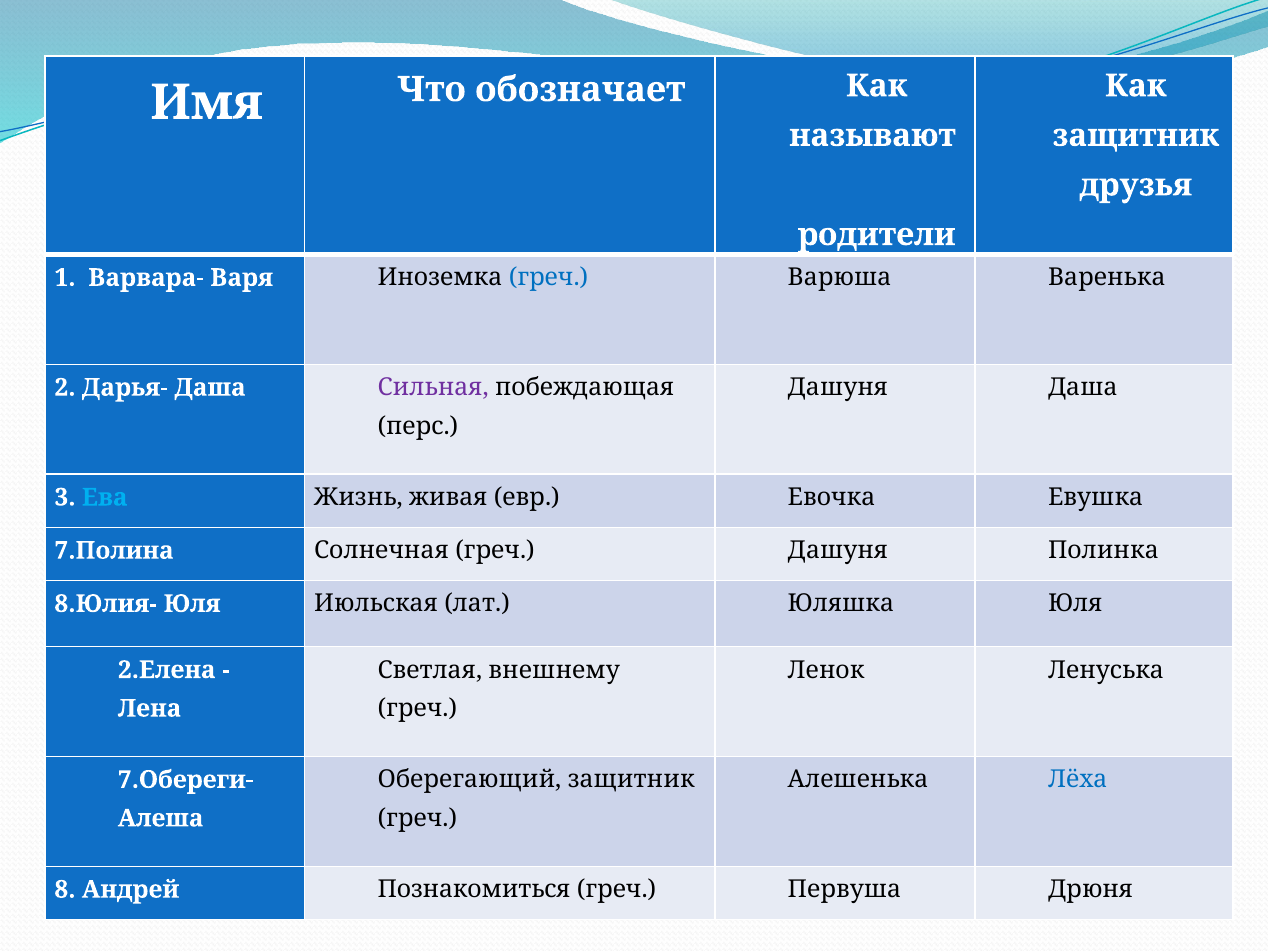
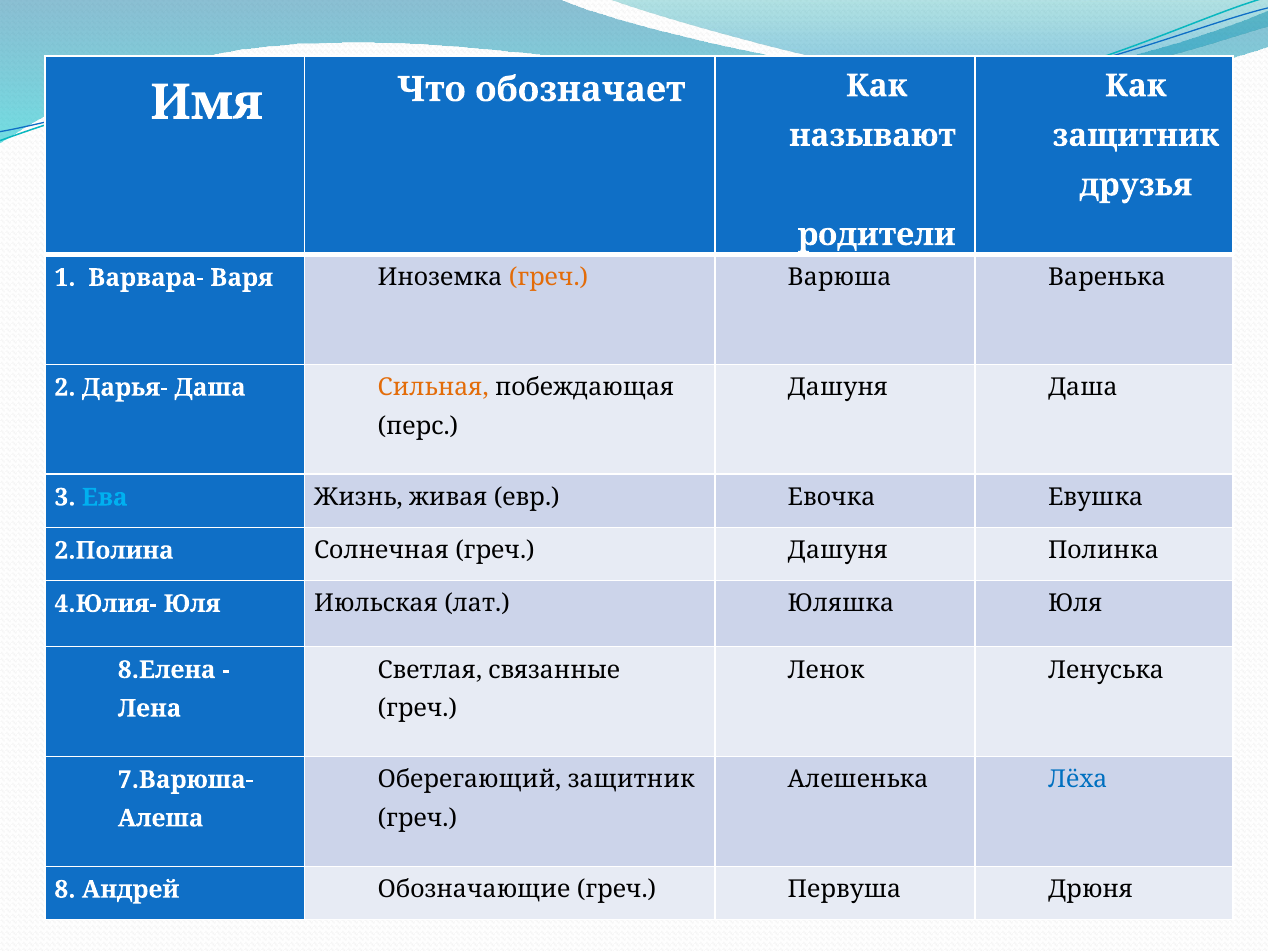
греч at (549, 278) colour: blue -> orange
Сильная colour: purple -> orange
7.Полина: 7.Полина -> 2.Полина
8.Юлия-: 8.Юлия- -> 4.Юлия-
2.Елена: 2.Елена -> 8.Елена
внешнему: внешнему -> связанные
7.Обереги-: 7.Обереги- -> 7.Варюша-
Познакомиться: Познакомиться -> Обозначающие
